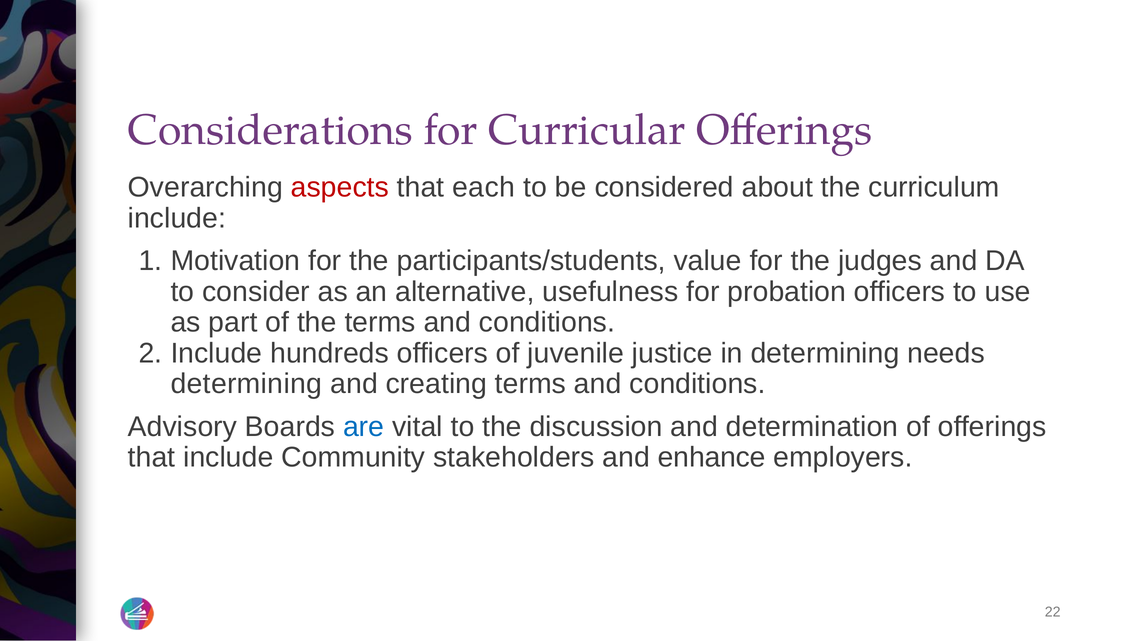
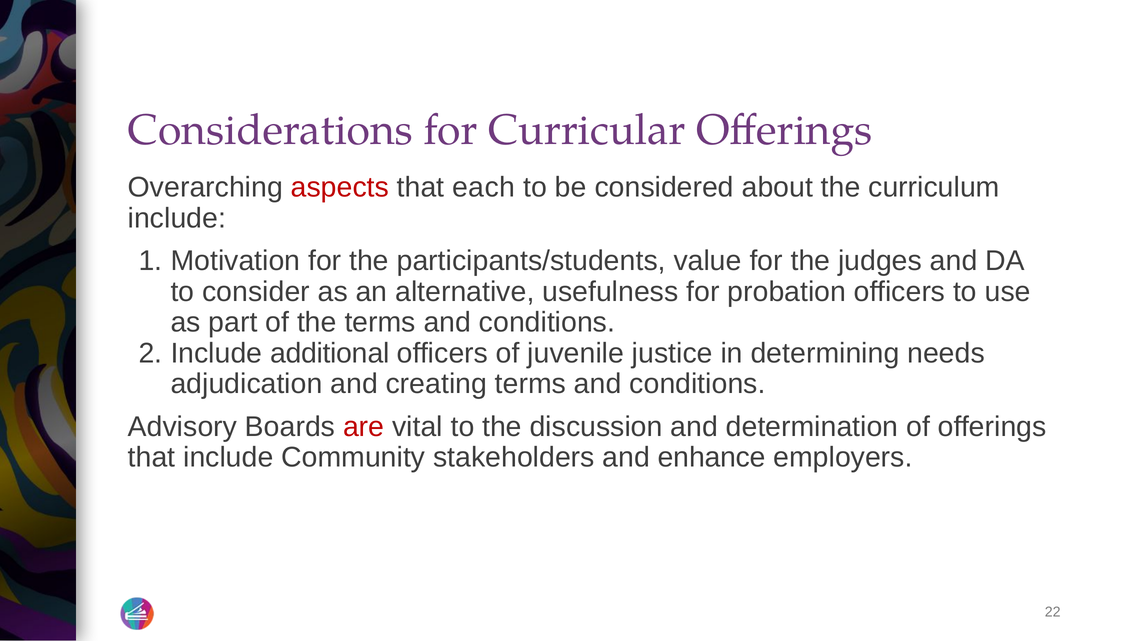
hundreds: hundreds -> additional
determining at (246, 384): determining -> adjudication
are colour: blue -> red
